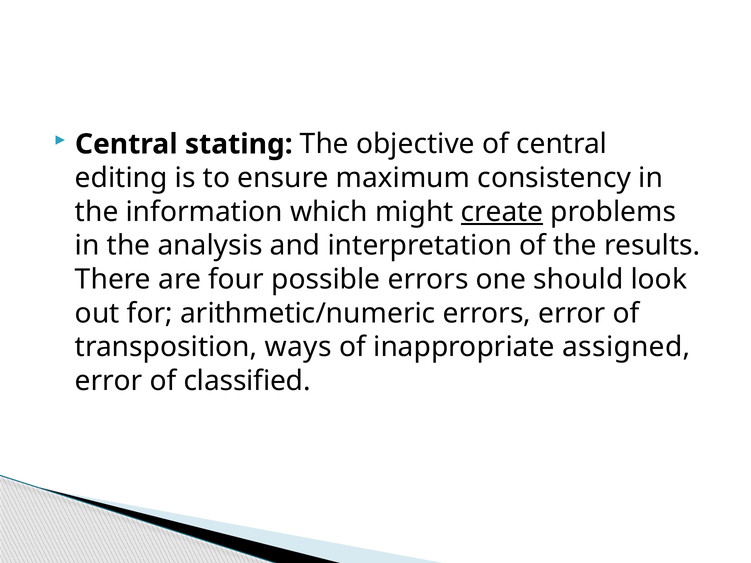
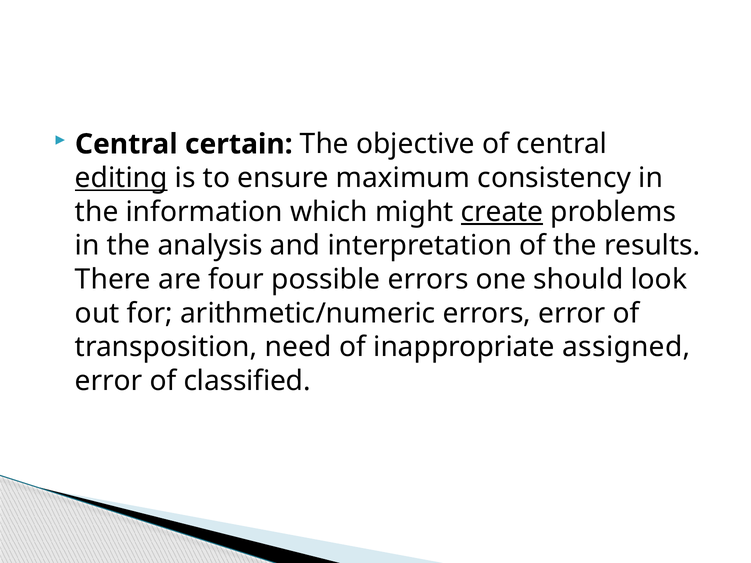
stating: stating -> certain
editing underline: none -> present
ways: ways -> need
